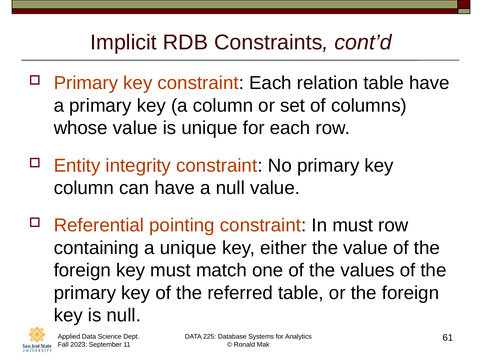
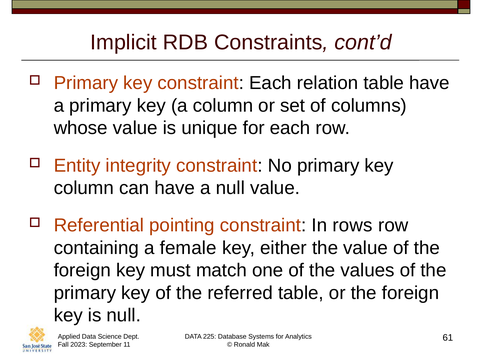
In must: must -> rows
a unique: unique -> female
